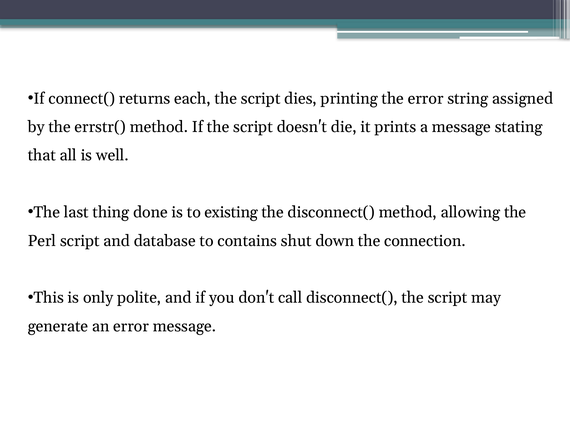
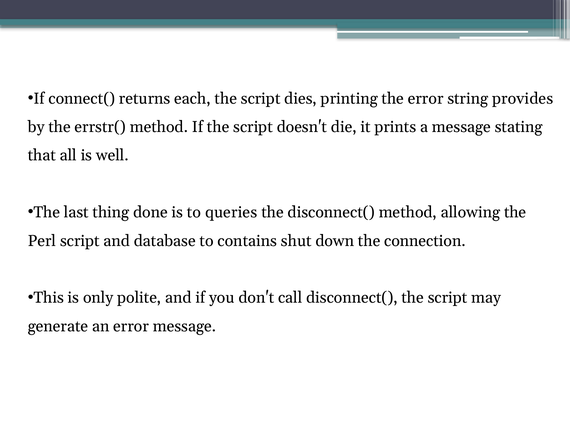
assigned: assigned -> provides
existing: existing -> queries
